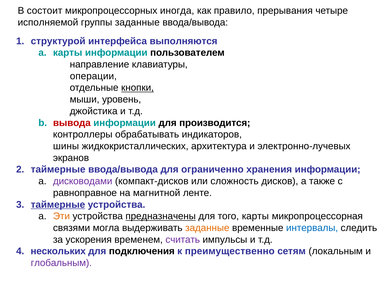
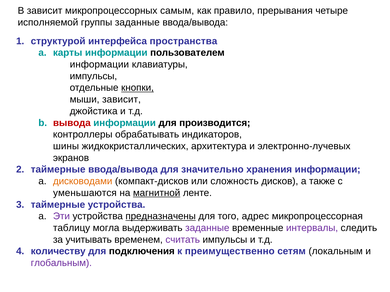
В состоит: состоит -> зависит
иногда: иногда -> самым
выполняются: выполняются -> пространства
направление at (99, 65): направление -> информации
операции at (93, 76): операции -> импульсы
мыши уровень: уровень -> зависит
ограниченно: ограниченно -> значительно
дисководами colour: purple -> orange
равноправное: равноправное -> уменьшаются
магнитной underline: none -> present
таймерные at (58, 205) underline: present -> none
Эти colour: orange -> purple
того карты: карты -> адрес
связями: связями -> таблицу
заданные at (207, 228) colour: orange -> purple
интервалы colour: blue -> purple
ускорения: ускорения -> учитывать
нескольких: нескольких -> количеству
